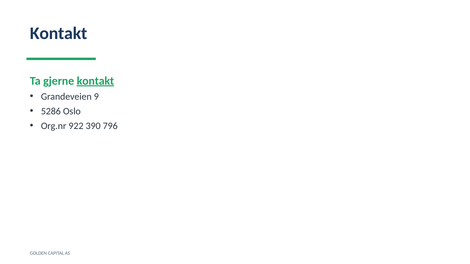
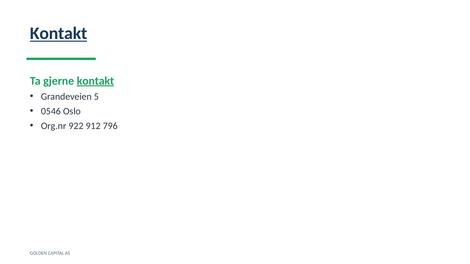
Kontakt at (59, 34) underline: none -> present
9: 9 -> 5
5286: 5286 -> 0546
390: 390 -> 912
